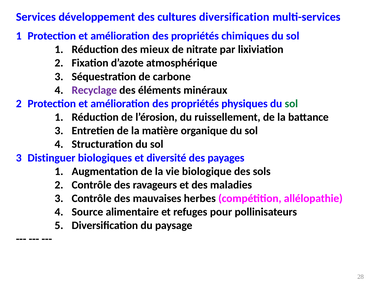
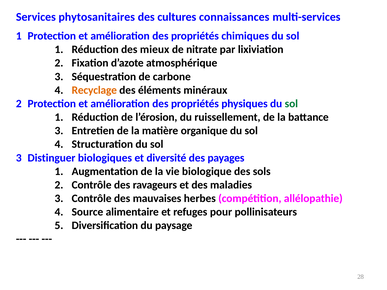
développement: développement -> phytosanitaires
cultures diversification: diversification -> connaissances
Recyclage colour: purple -> orange
